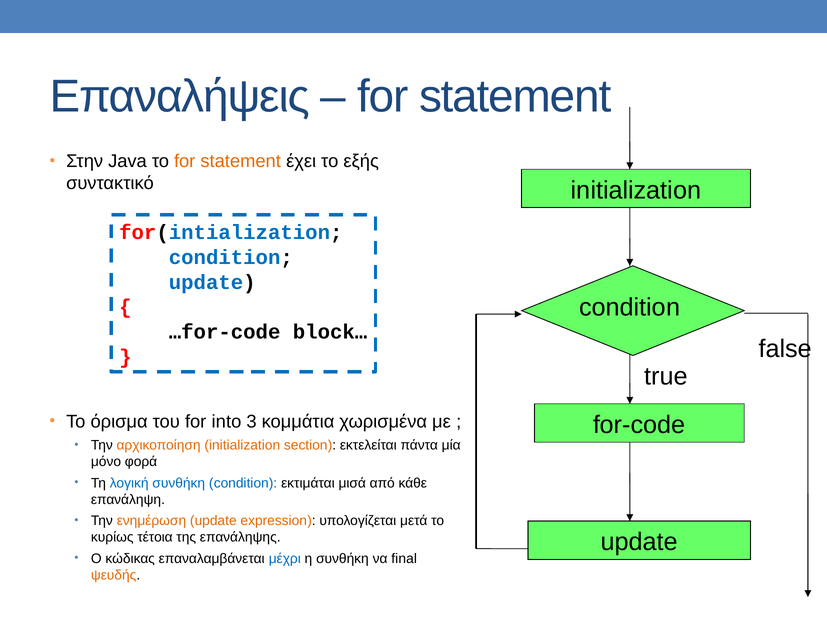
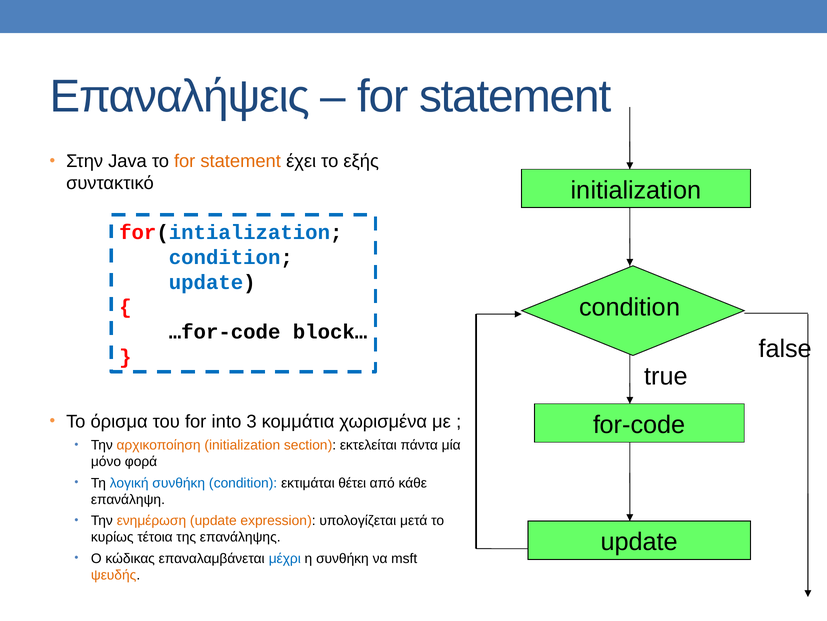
μισά: μισά -> θέτει
final: final -> msft
